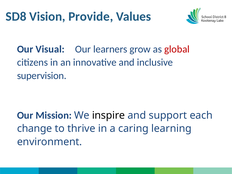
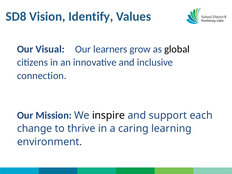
Provide: Provide -> Identify
global colour: red -> black
supervision: supervision -> connection
